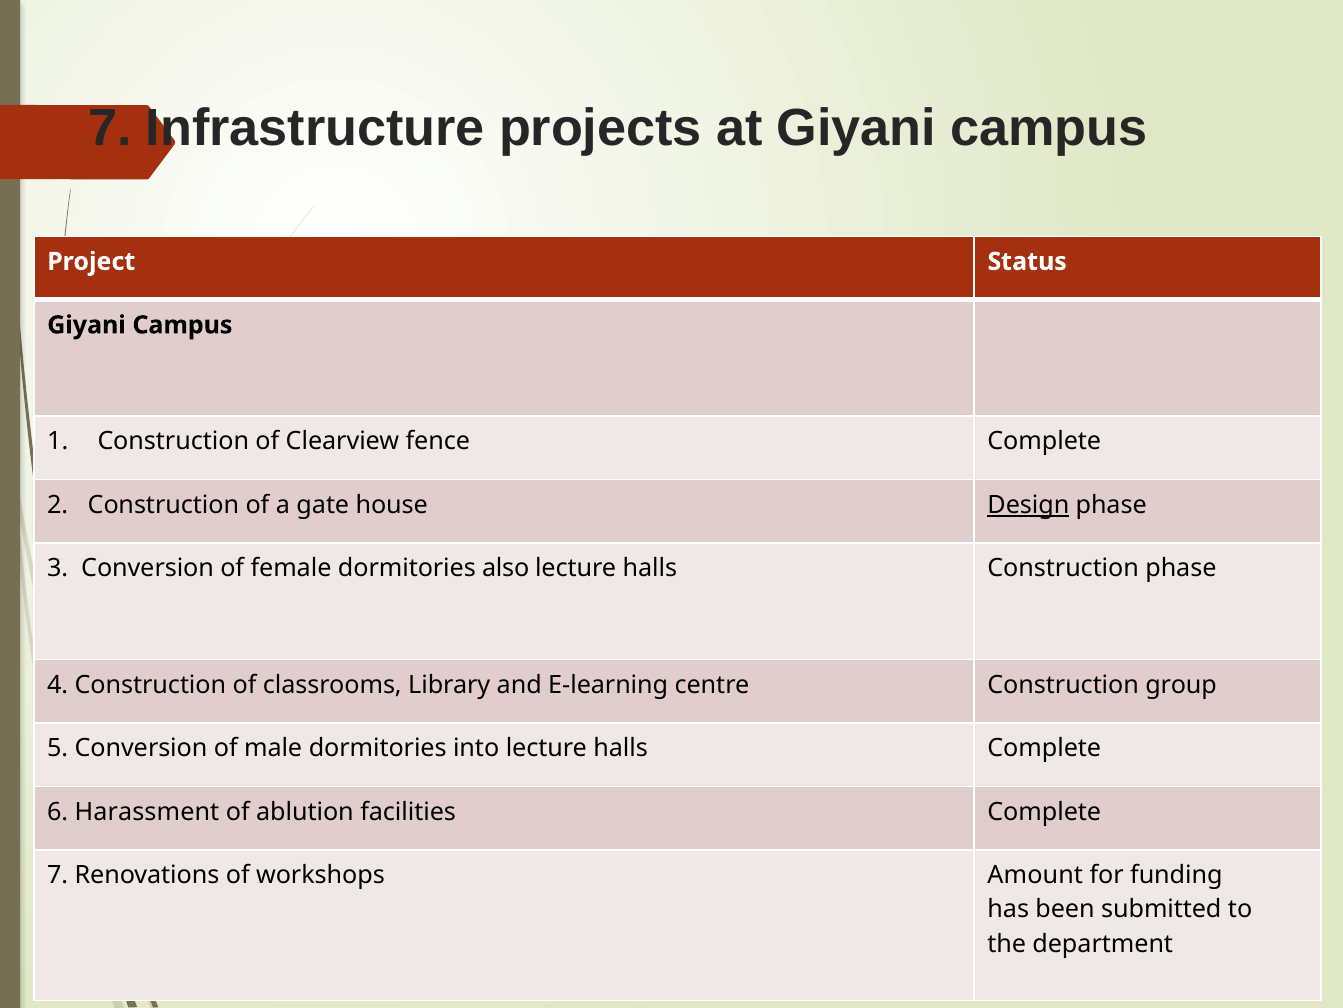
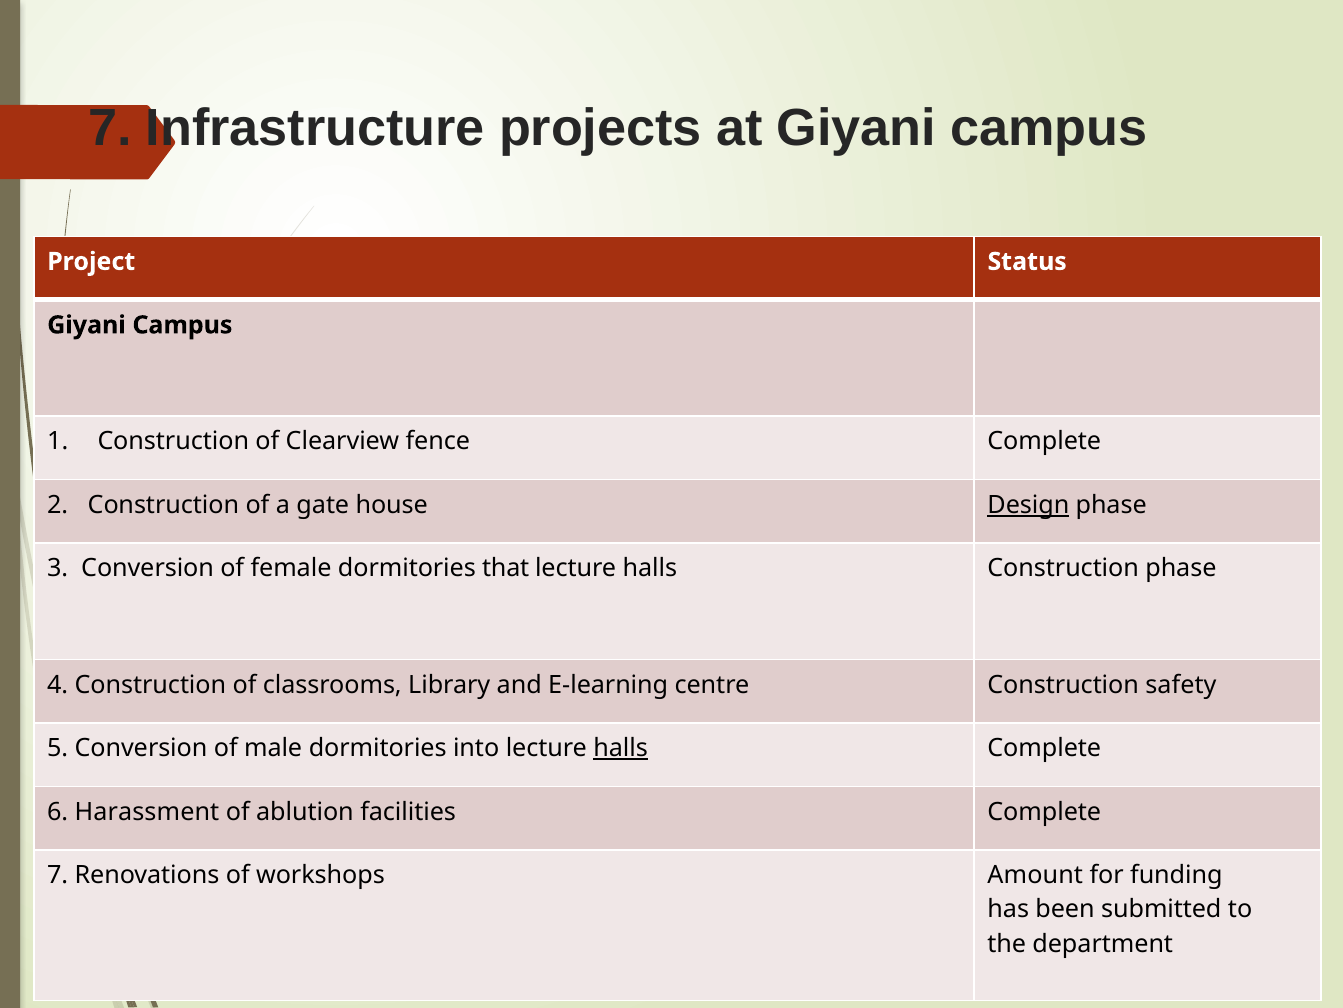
also: also -> that
group: group -> safety
halls at (621, 748) underline: none -> present
